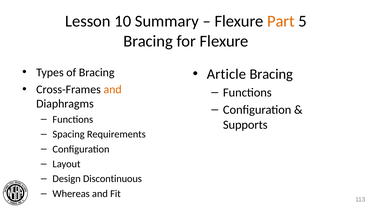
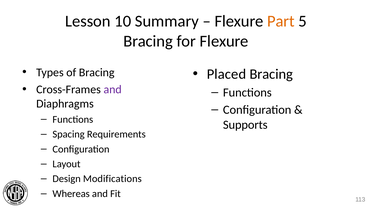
Article: Article -> Placed
and at (113, 90) colour: orange -> purple
Discontinuous: Discontinuous -> Modifications
